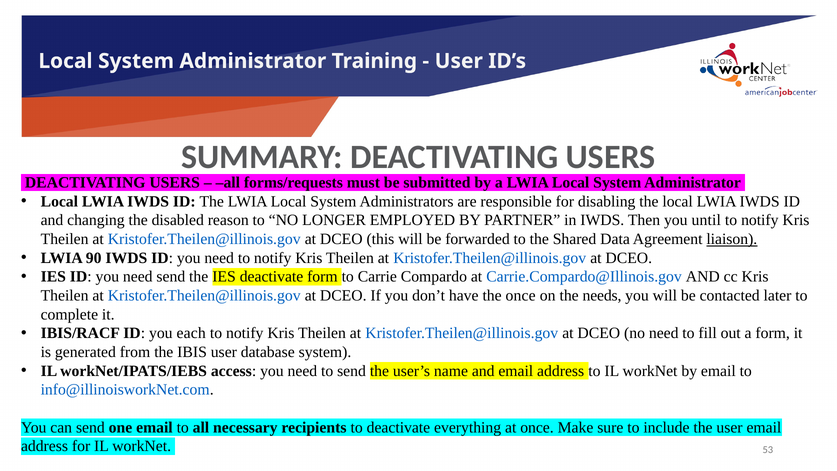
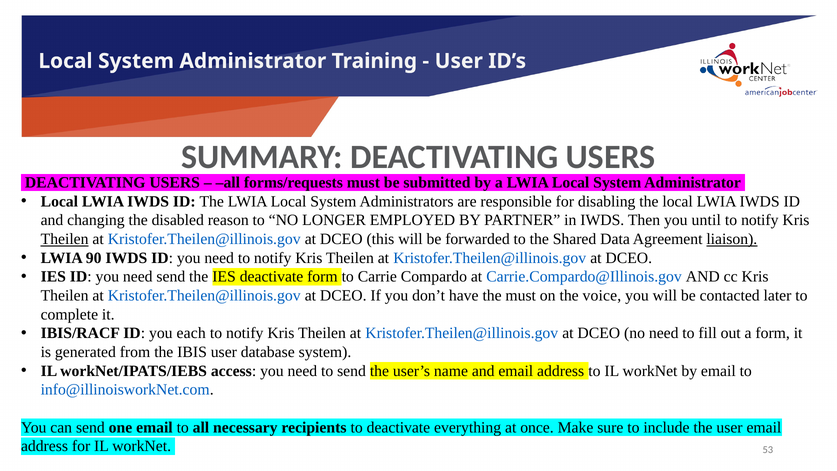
Theilen at (65, 239) underline: none -> present
the once: once -> must
needs: needs -> voice
